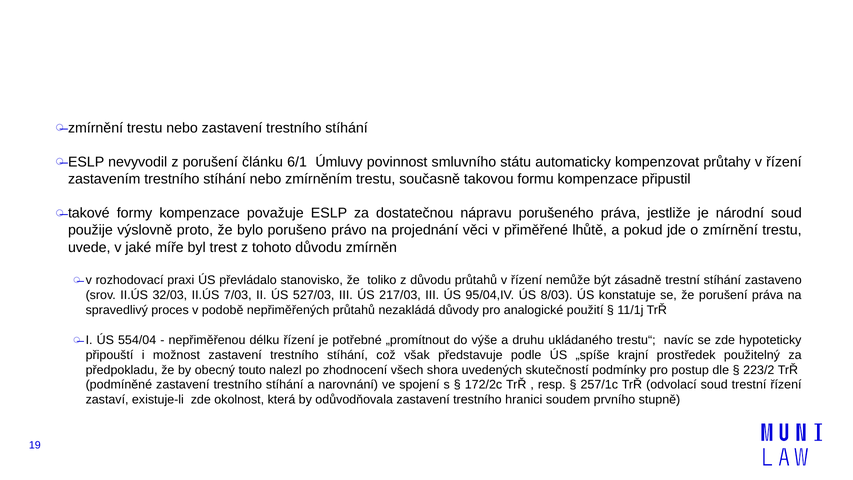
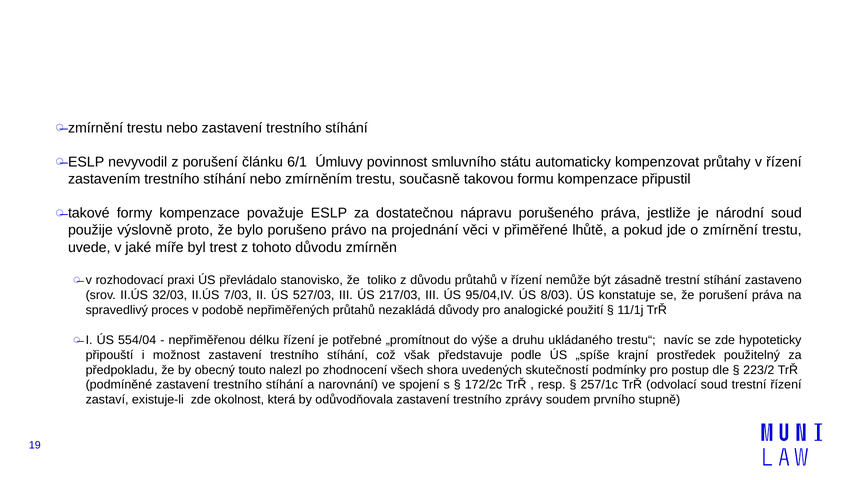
hranici: hranici -> zprávy
